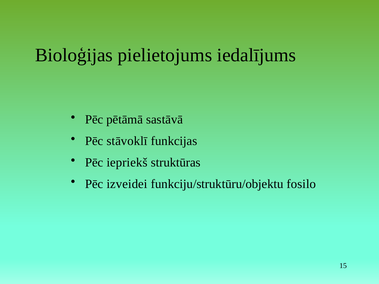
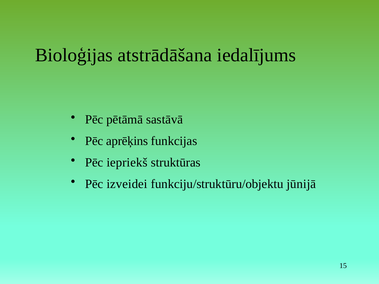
pielietojums: pielietojums -> atstrādāšana
stāvoklī: stāvoklī -> aprēķins
fosilo: fosilo -> jūnijā
